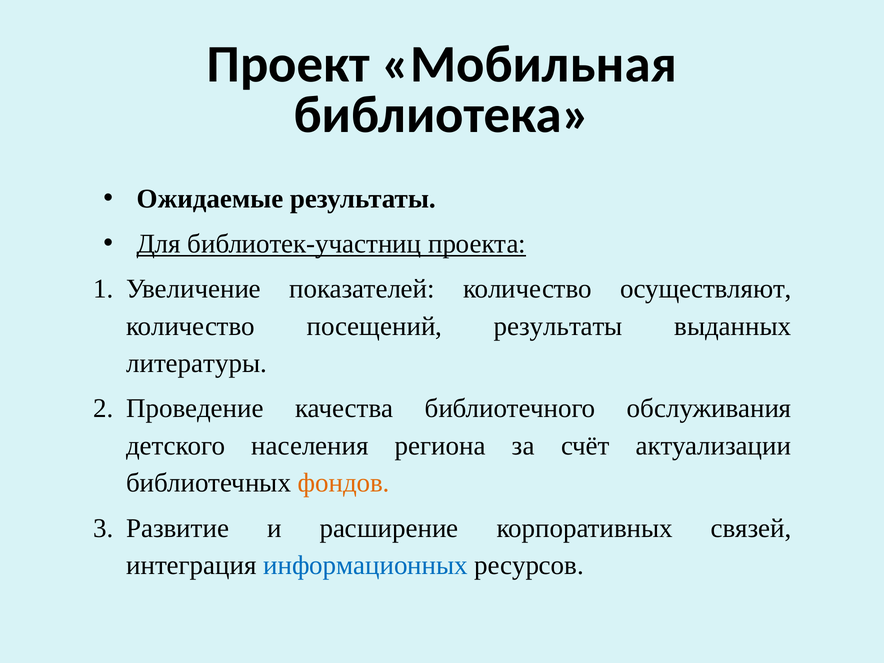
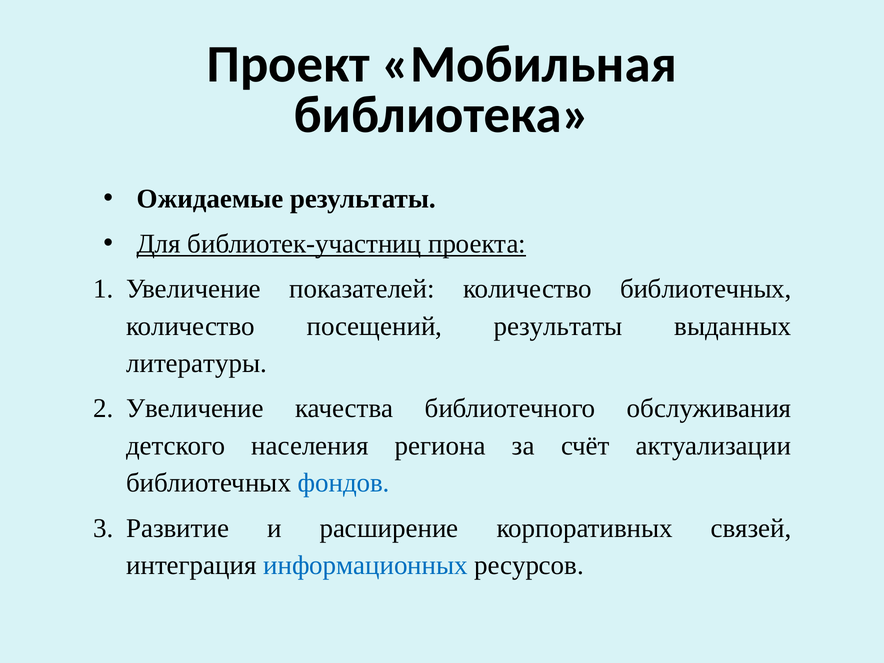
количество осуществляют: осуществляют -> библиотечных
Проведение at (195, 409): Проведение -> Увеличение
фондов colour: orange -> blue
